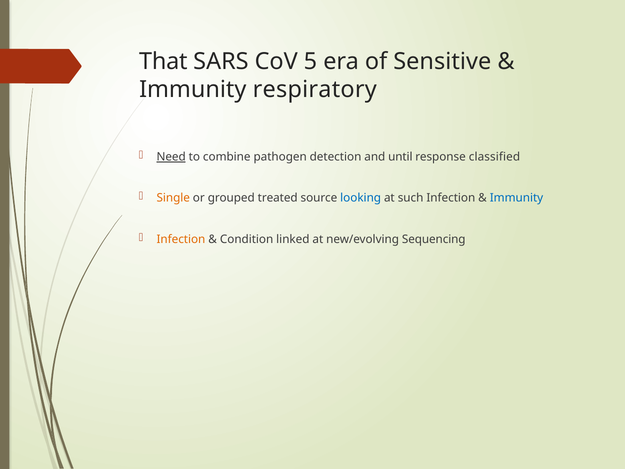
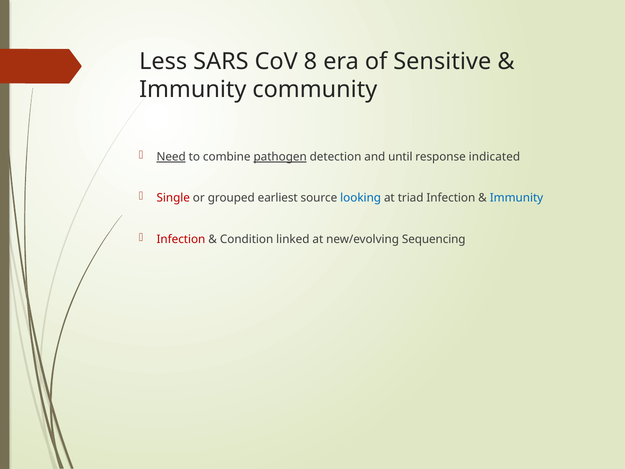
That: That -> Less
5: 5 -> 8
respiratory: respiratory -> community
pathogen underline: none -> present
classified: classified -> indicated
Single colour: orange -> red
treated: treated -> earliest
such: such -> triad
Infection at (181, 239) colour: orange -> red
